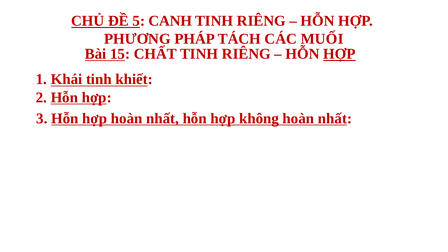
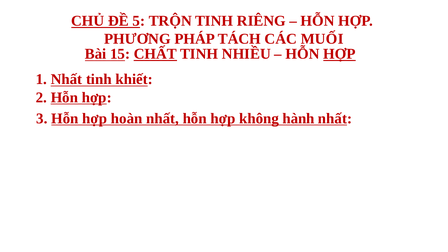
CANH: CANH -> TRỘN
CHẤT underline: none -> present
RIÊNG at (246, 54): RIÊNG -> NHIỀU
1 Khái: Khái -> Nhất
không hoàn: hoàn -> hành
